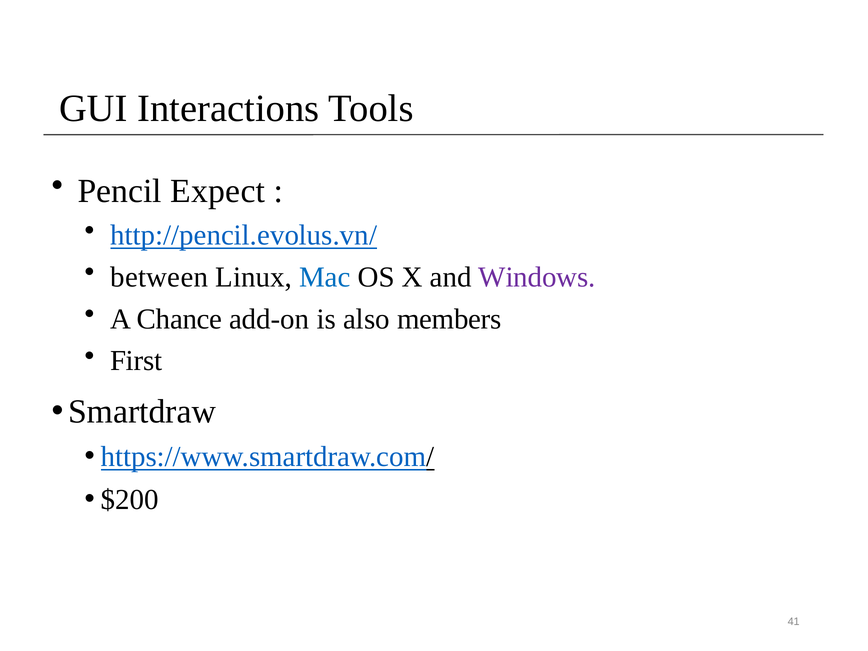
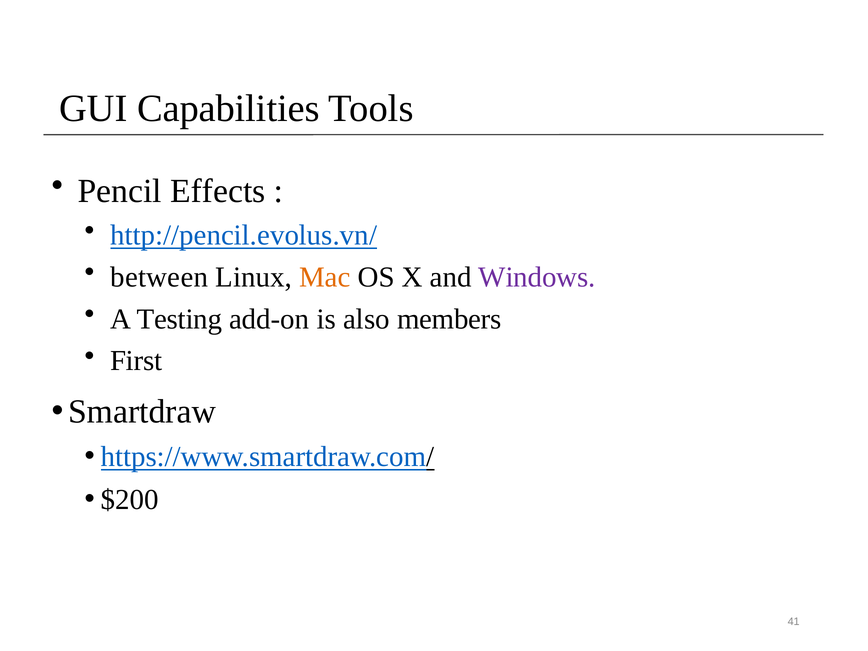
Interactions: Interactions -> Capabilities
Expect: Expect -> Effects
Mac colour: blue -> orange
Chance: Chance -> Testing
